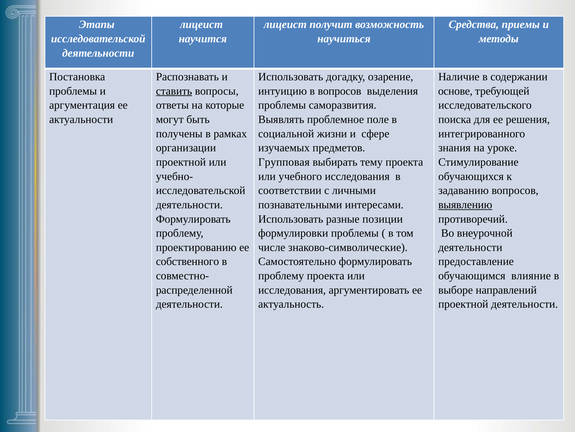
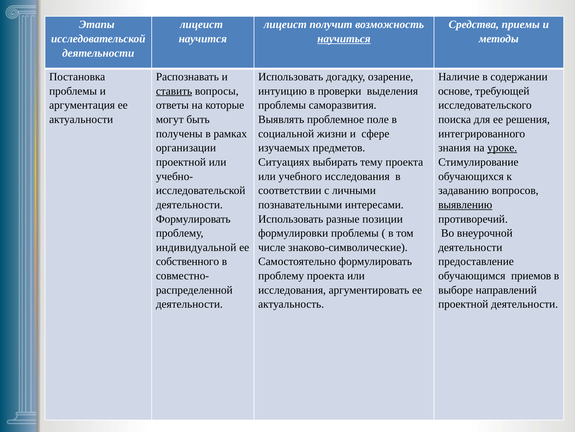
научиться underline: none -> present
в вопросов: вопросов -> проверки
уроке underline: none -> present
Групповая: Групповая -> Ситуациях
проектированию: проектированию -> индивидуальной
влияние: влияние -> приемов
